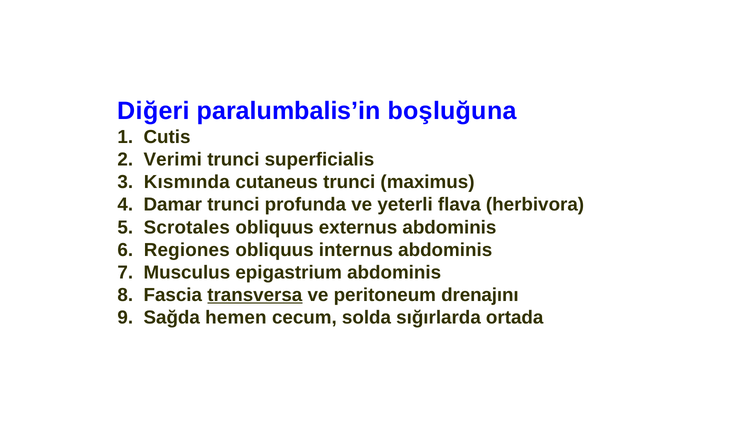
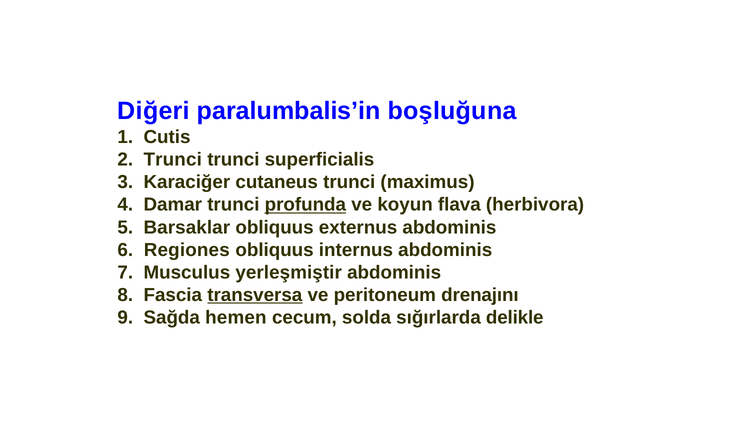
2 Verimi: Verimi -> Trunci
Kısmında: Kısmında -> Karaciğer
profunda underline: none -> present
yeterli: yeterli -> koyun
Scrotales: Scrotales -> Barsaklar
epigastrium: epigastrium -> yerleşmiştir
ortada: ortada -> delikle
